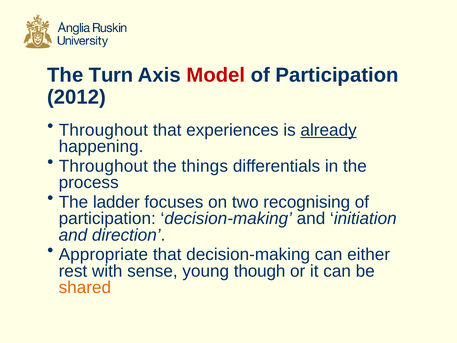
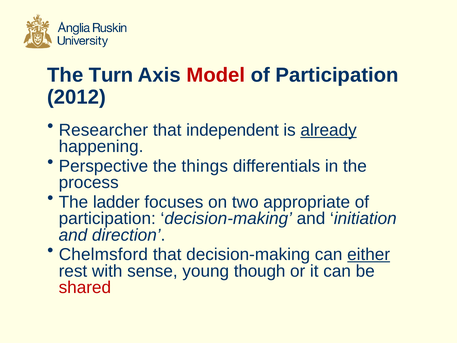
Throughout at (103, 130): Throughout -> Researcher
experiences: experiences -> independent
Throughout at (103, 166): Throughout -> Perspective
recognising: recognising -> appropriate
Appropriate: Appropriate -> Chelmsford
either underline: none -> present
shared colour: orange -> red
